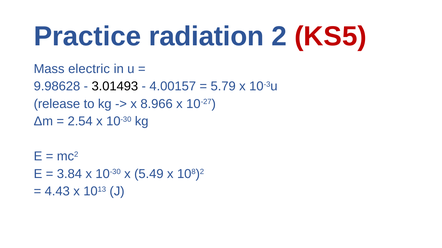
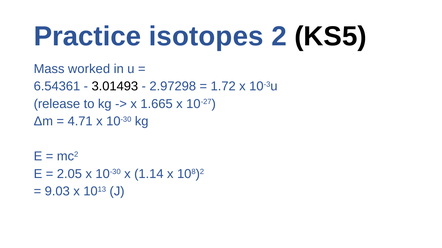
radiation: radiation -> isotopes
KS5 colour: red -> black
electric: electric -> worked
9.98628: 9.98628 -> 6.54361
4.00157: 4.00157 -> 2.97298
5.79: 5.79 -> 1.72
8.966: 8.966 -> 1.665
2.54: 2.54 -> 4.71
3.84: 3.84 -> 2.05
5.49: 5.49 -> 1.14
4.43: 4.43 -> 9.03
